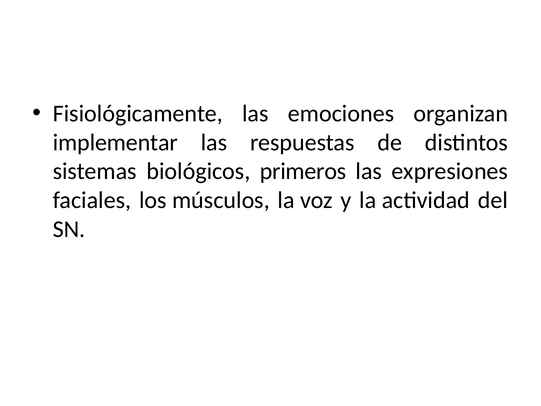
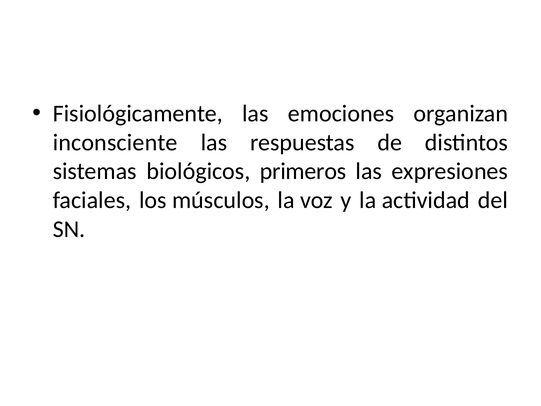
implementar: implementar -> inconsciente
